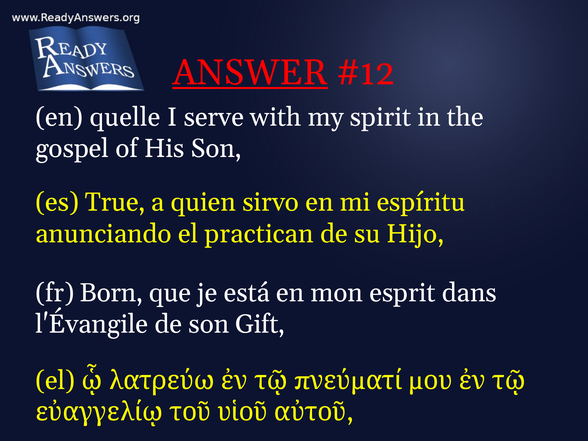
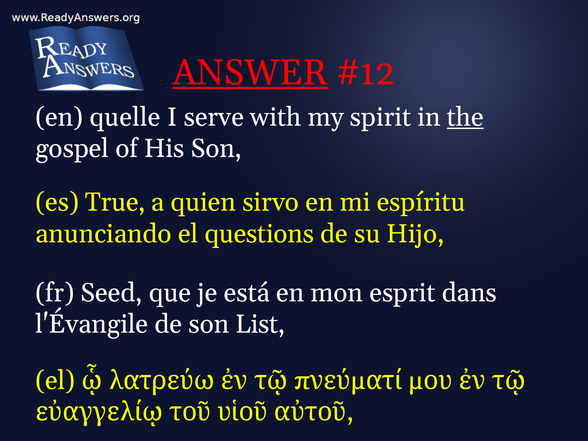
the underline: none -> present
practican: practican -> questions
Born: Born -> Seed
Gift: Gift -> List
